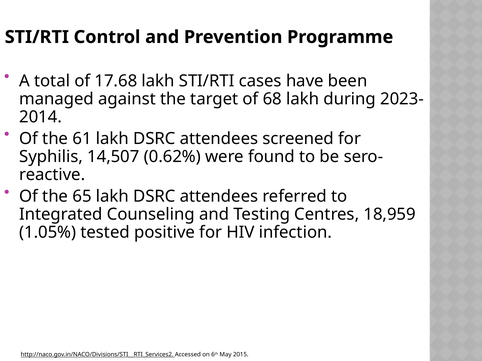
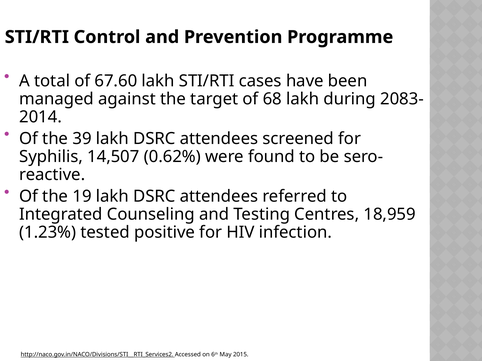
17.68: 17.68 -> 67.60
2023-: 2023- -> 2083-
61: 61 -> 39
65: 65 -> 19
1.05%: 1.05% -> 1.23%
